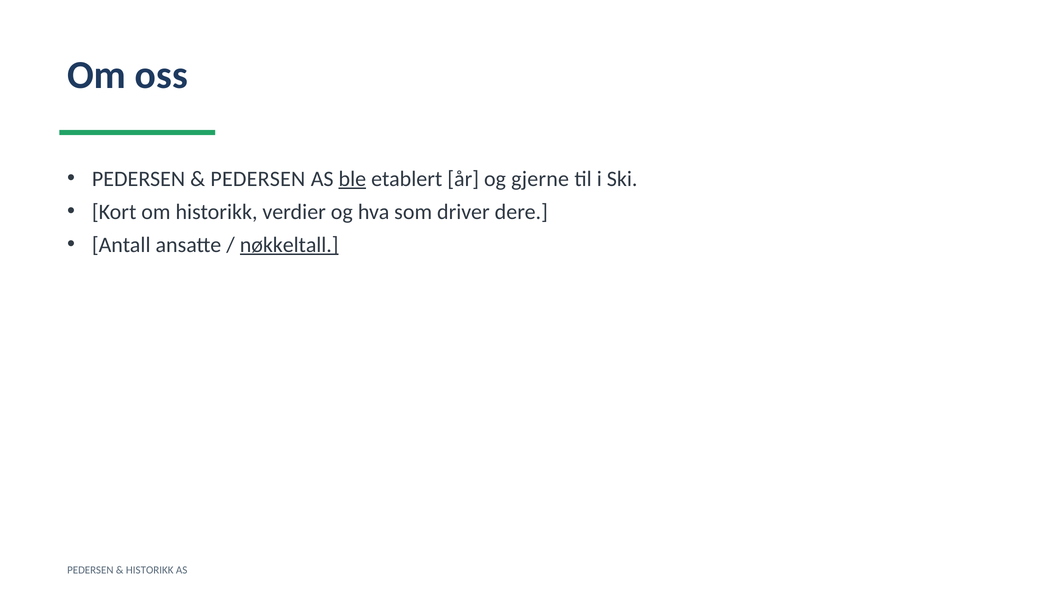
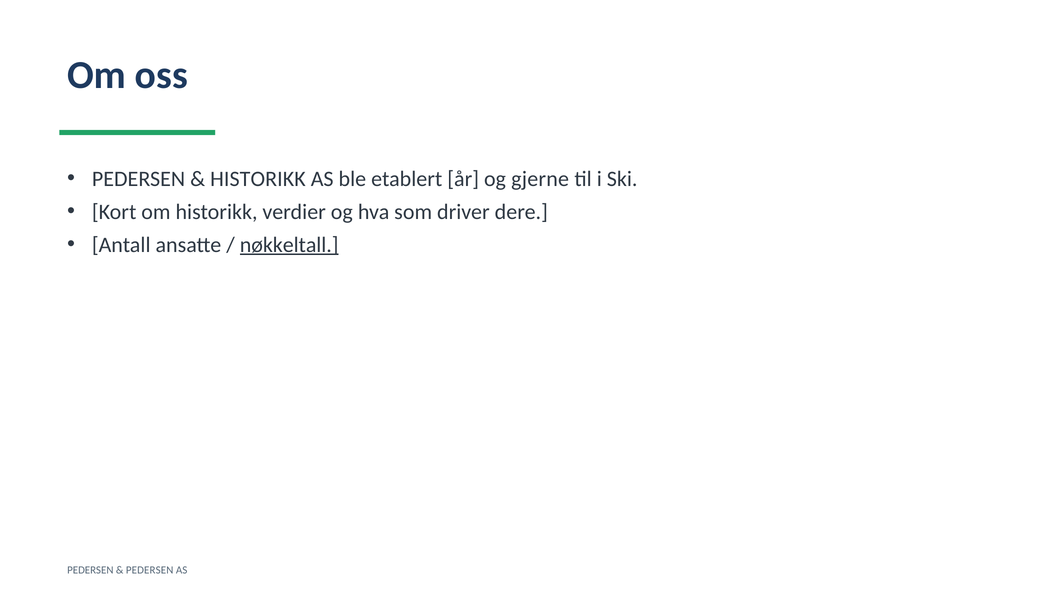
PEDERSEN at (258, 179): PEDERSEN -> HISTORIKK
ble underline: present -> none
HISTORIKK at (150, 570): HISTORIKK -> PEDERSEN
